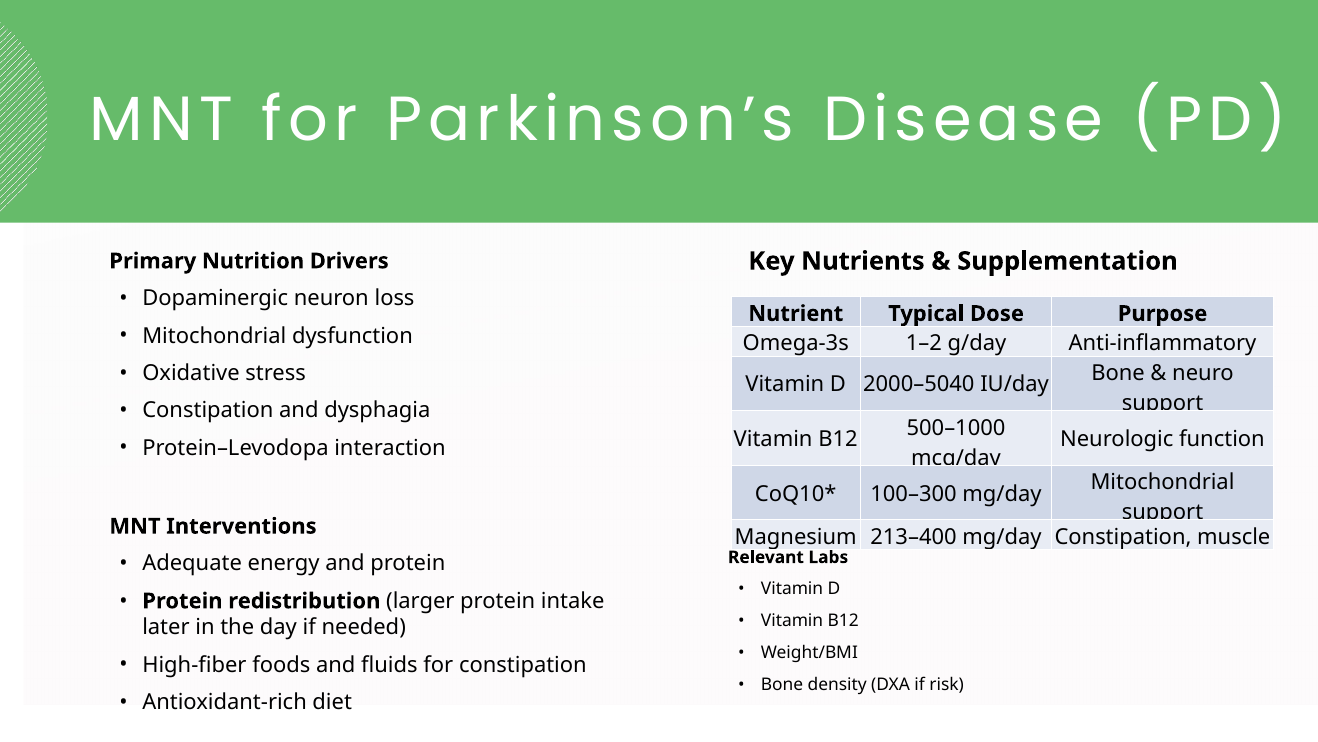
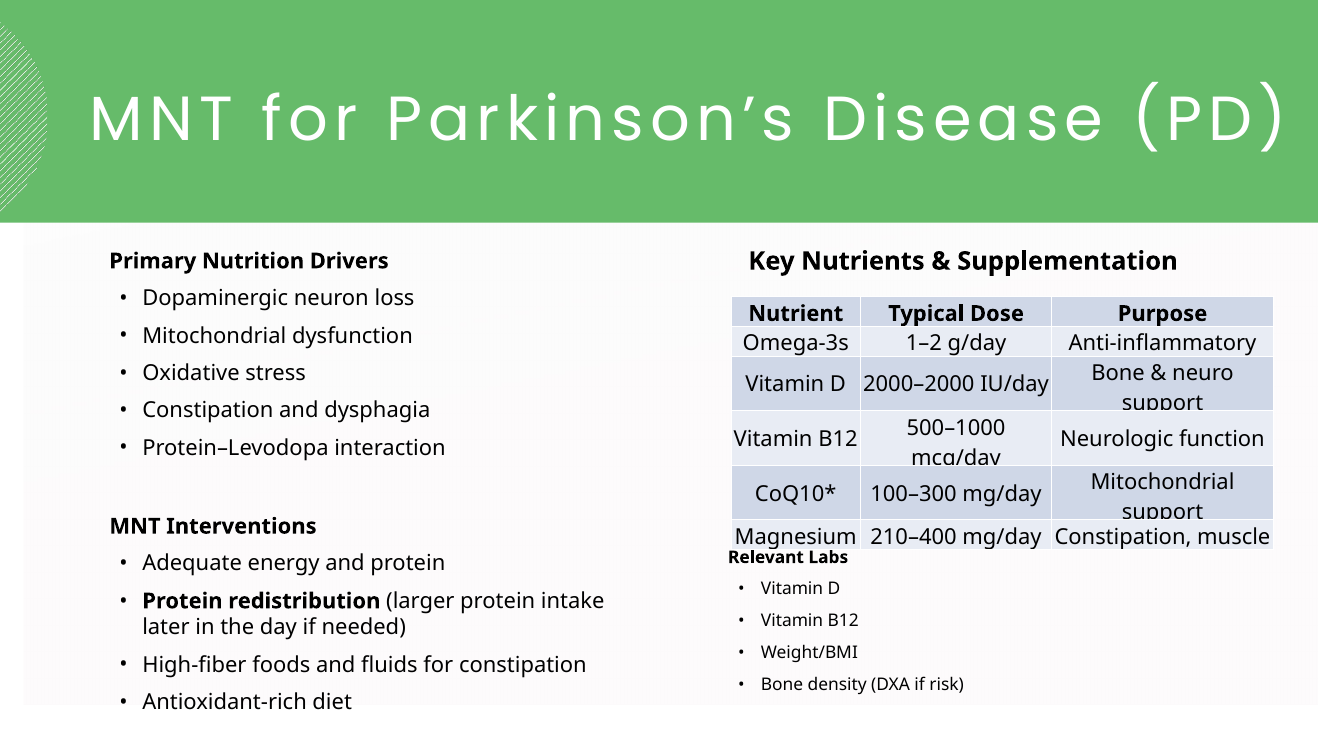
2000–5040: 2000–5040 -> 2000–2000
213–400: 213–400 -> 210–400
